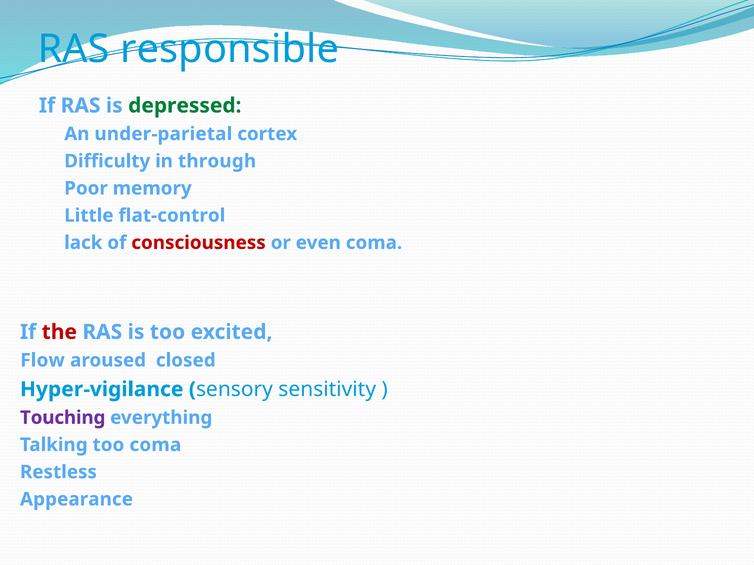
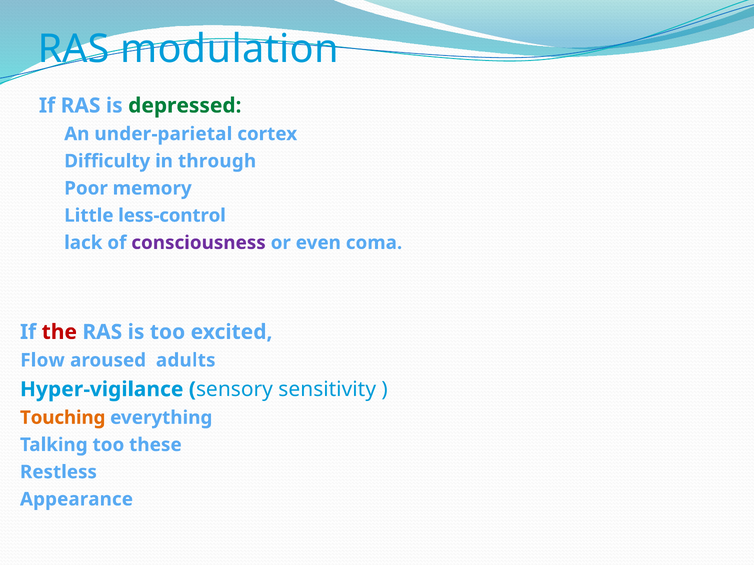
responsible: responsible -> modulation
flat-control: flat-control -> less-control
consciousness colour: red -> purple
closed: closed -> adults
Touching colour: purple -> orange
too coma: coma -> these
